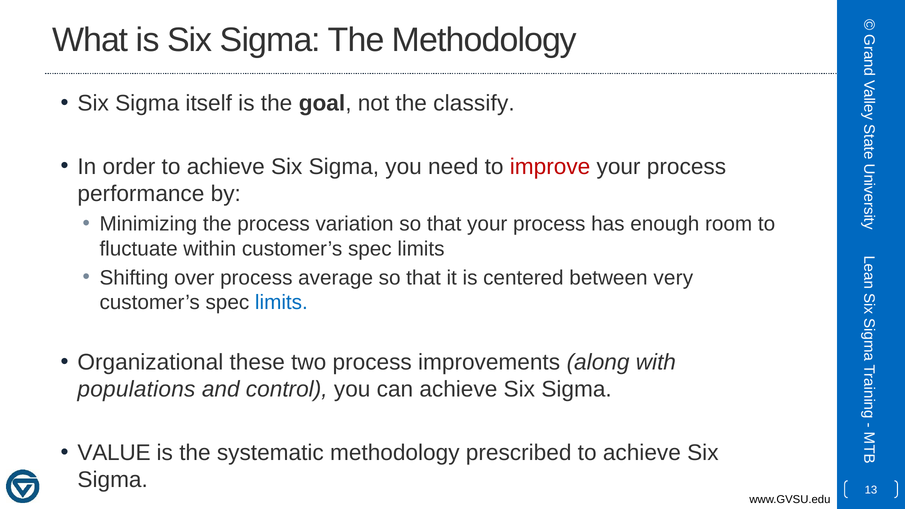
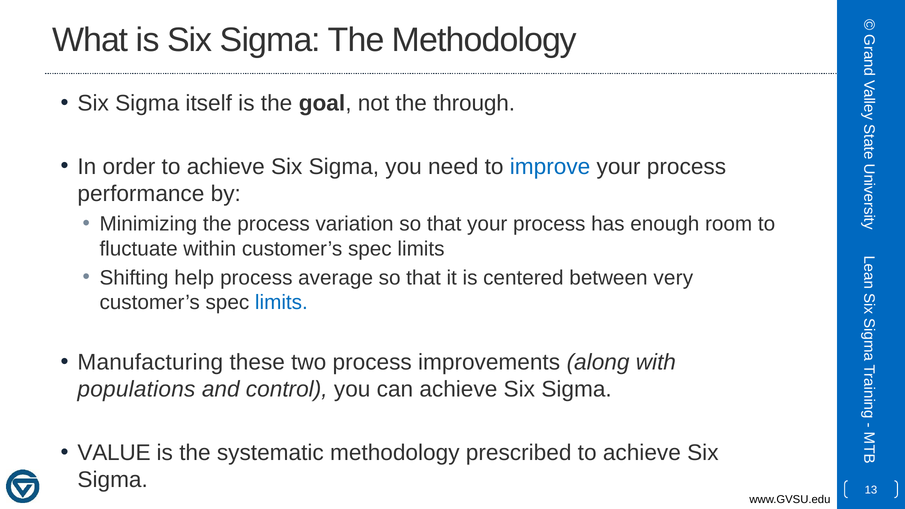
classify: classify -> through
improve colour: red -> blue
over: over -> help
Organizational: Organizational -> Manufacturing
